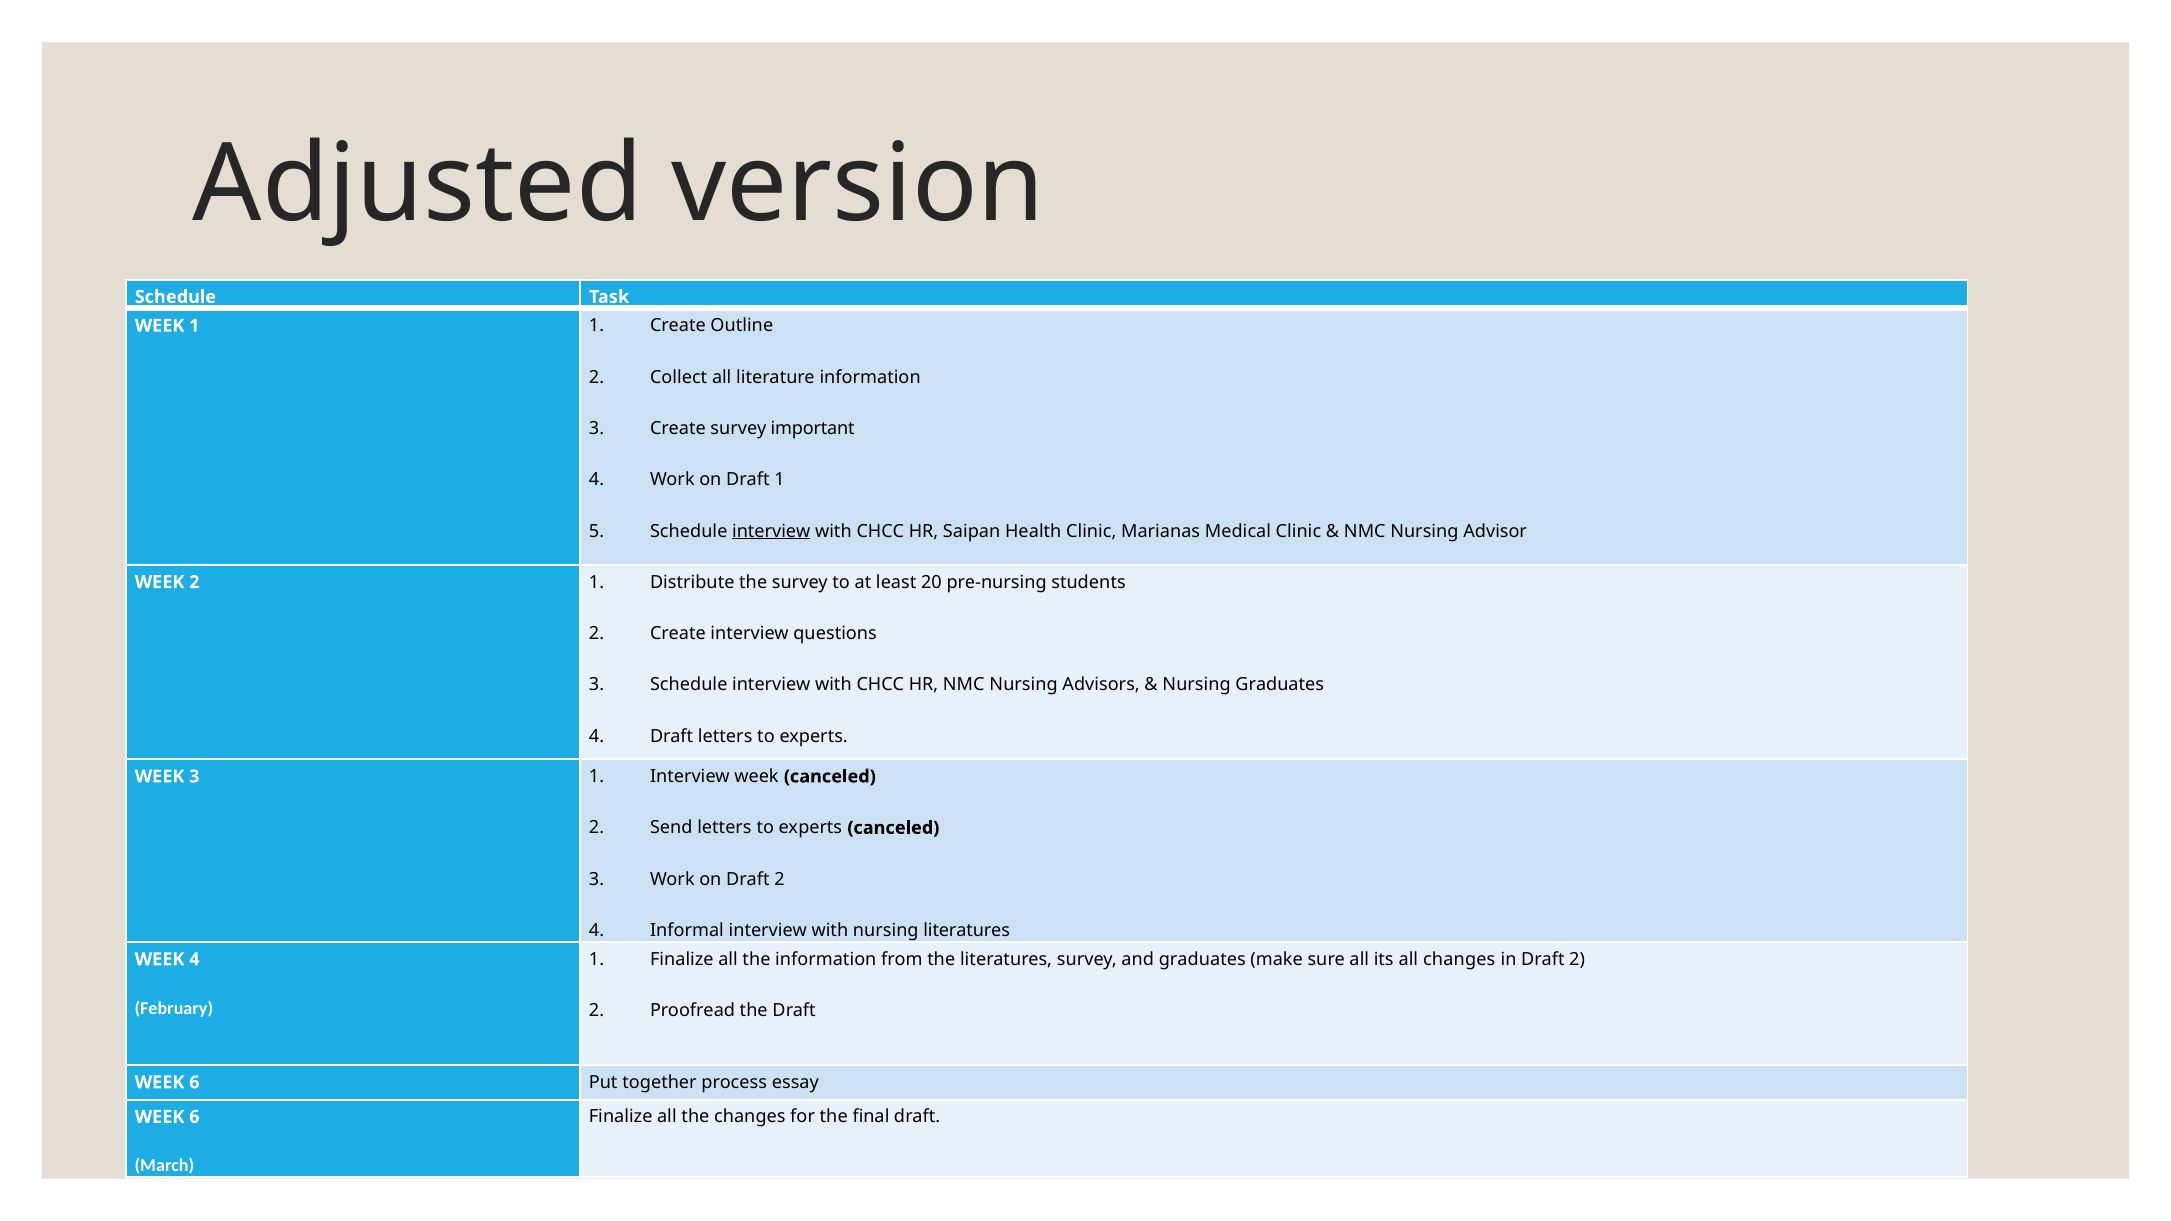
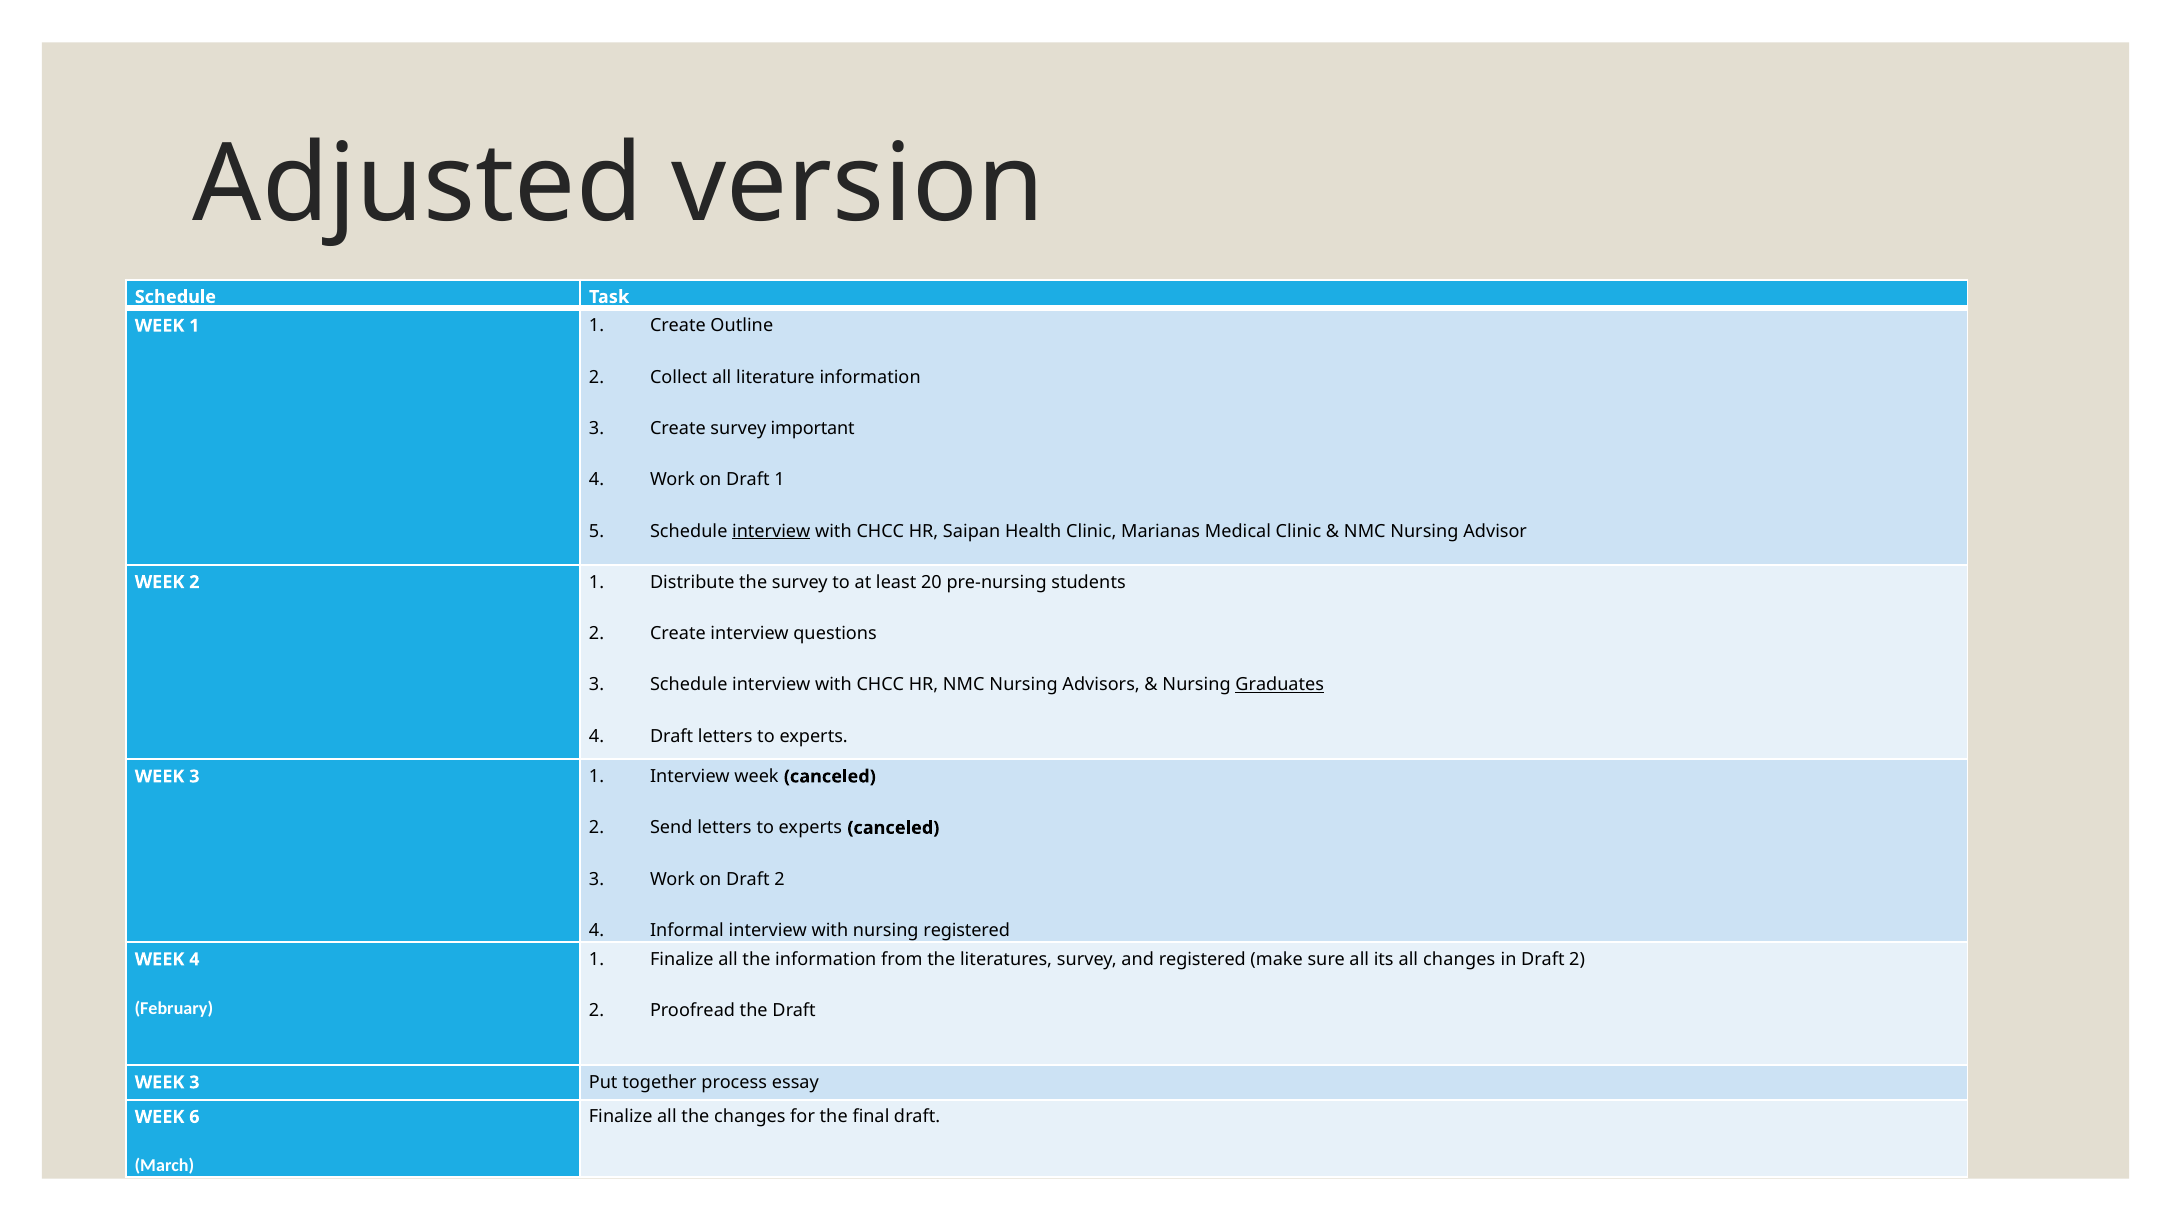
Graduates at (1280, 685) underline: none -> present
nursing literatures: literatures -> registered
and graduates: graduates -> registered
6 at (194, 1083): 6 -> 3
